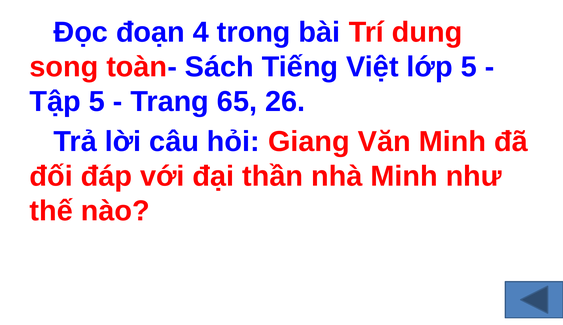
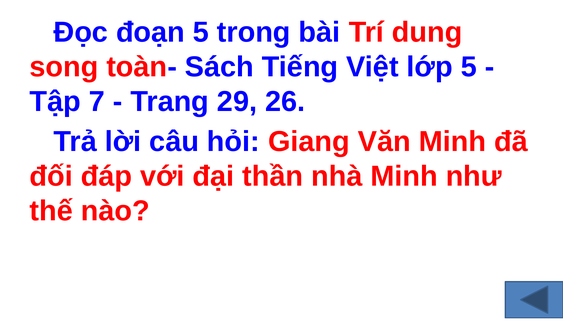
đoạn 4: 4 -> 5
Tập 5: 5 -> 7
65: 65 -> 29
